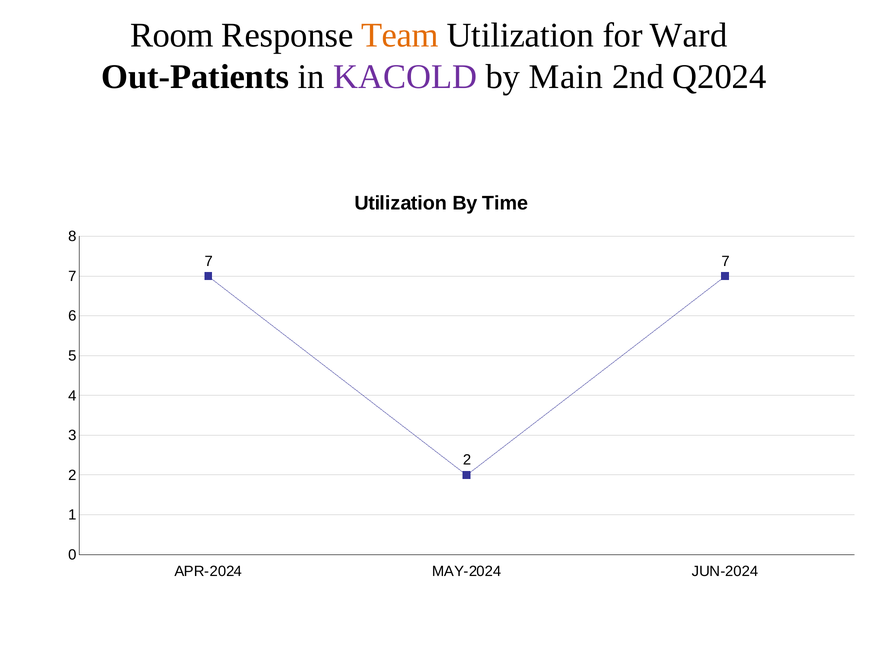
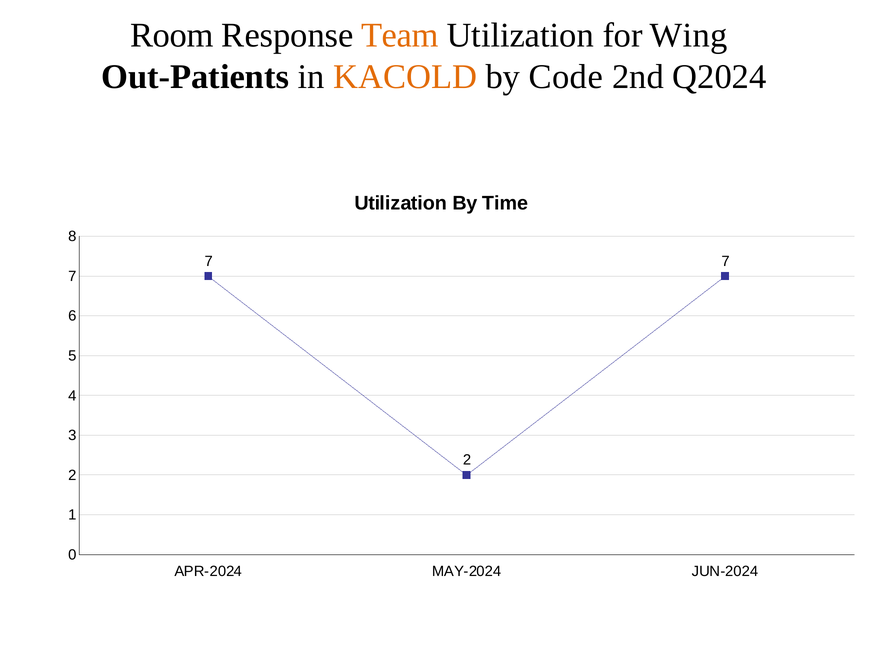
Ward: Ward -> Wing
KACOLD colour: purple -> orange
Main: Main -> Code
